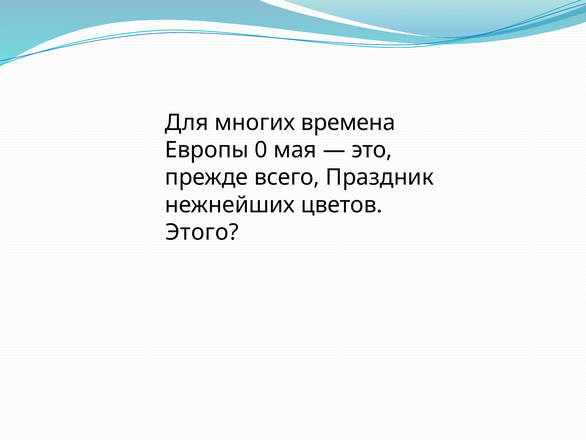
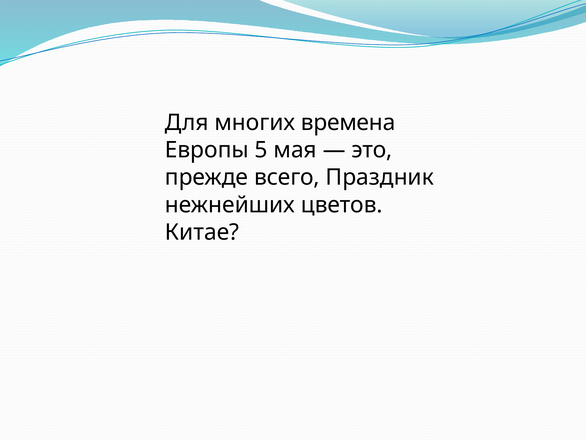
0: 0 -> 5
Этого: Этого -> Китае
